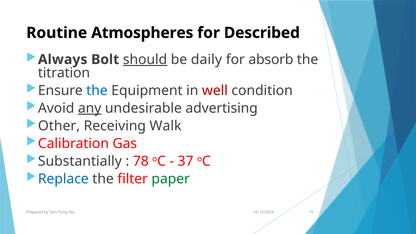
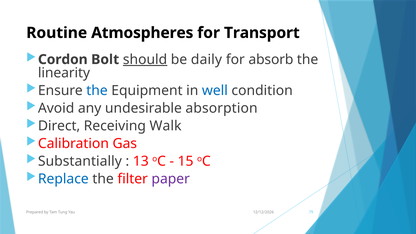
Described: Described -> Transport
Always: Always -> Cordon
titration: titration -> linearity
well colour: red -> blue
any underline: present -> none
advertising: advertising -> absorption
Other: Other -> Direct
78: 78 -> 13
37: 37 -> 15
paper colour: green -> purple
